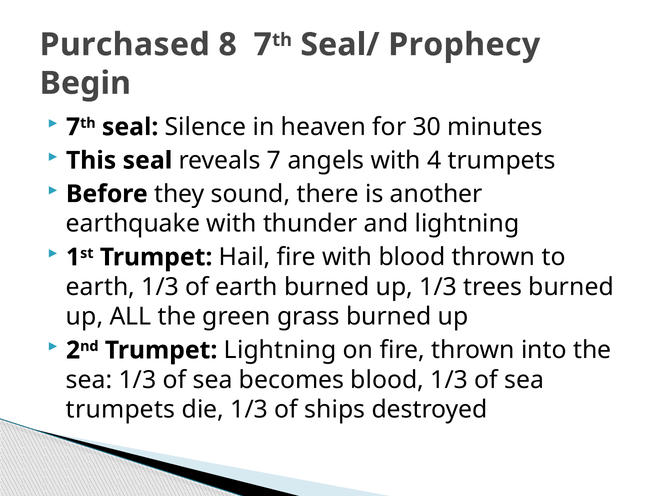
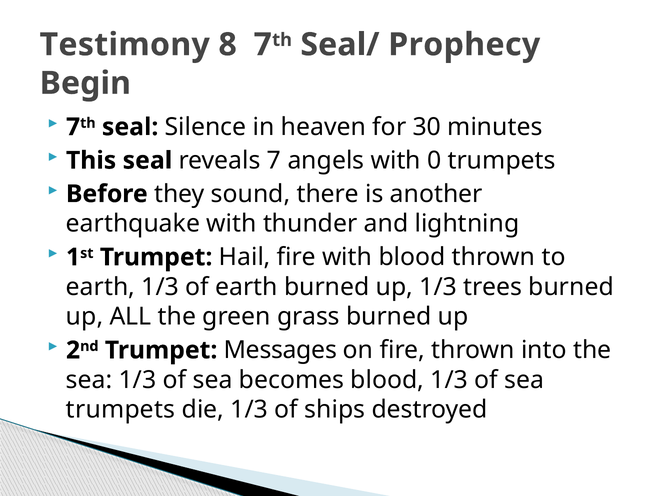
Purchased: Purchased -> Testimony
4: 4 -> 0
Trumpet Lightning: Lightning -> Messages
